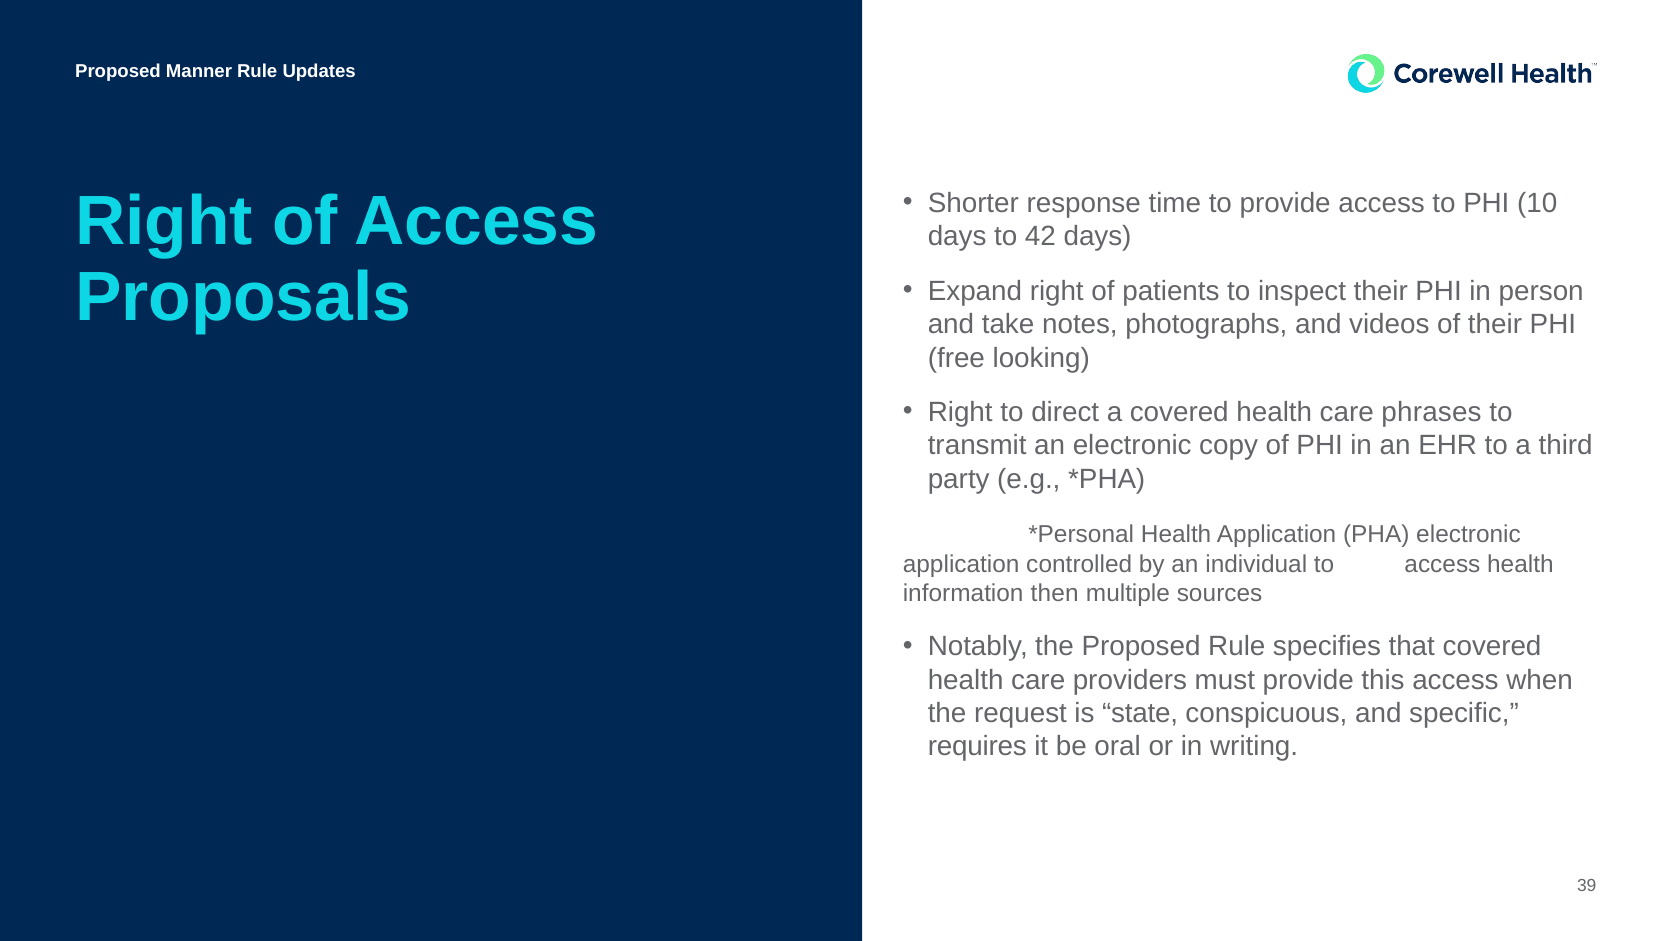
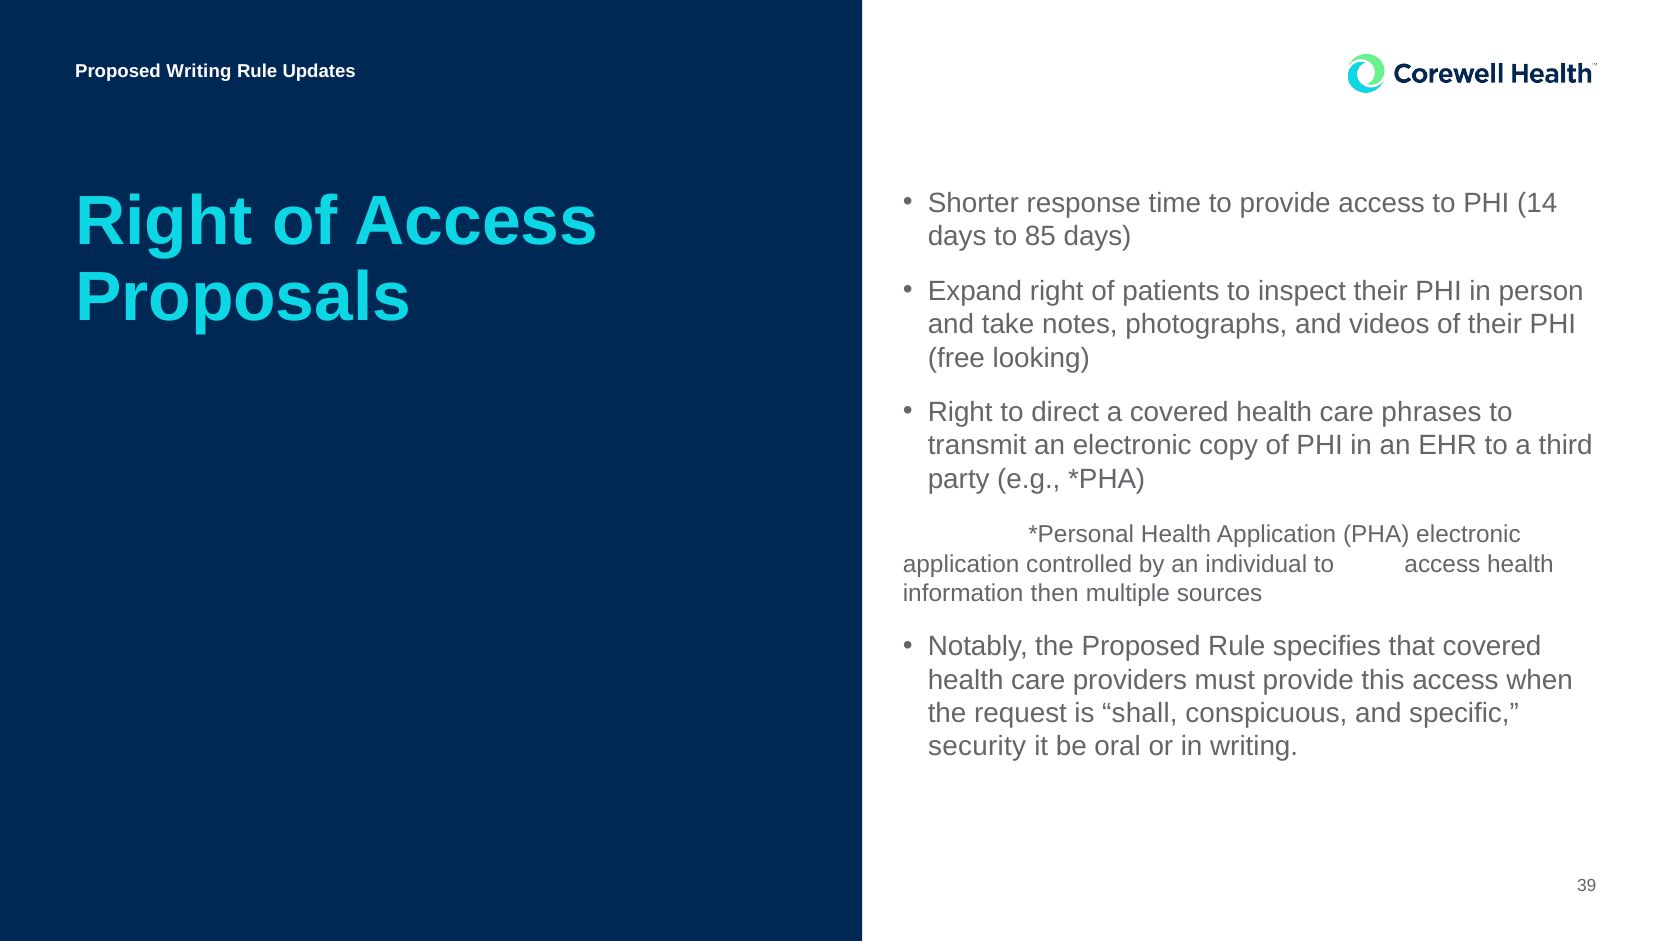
Proposed Manner: Manner -> Writing
10: 10 -> 14
42: 42 -> 85
state: state -> shall
requires: requires -> security
